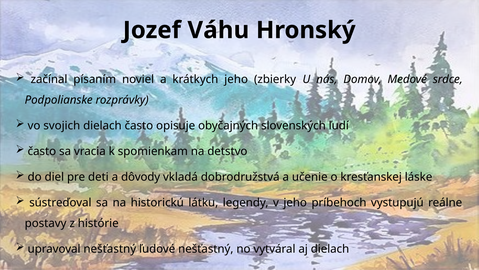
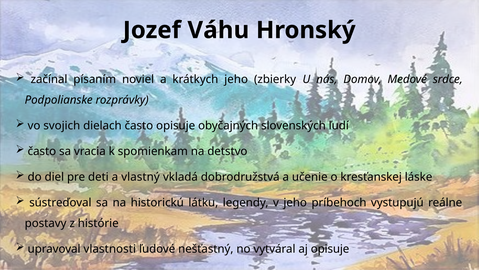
dôvody: dôvody -> vlastný
upravoval nešťastný: nešťastný -> vlastnosti
aj dielach: dielach -> opisuje
